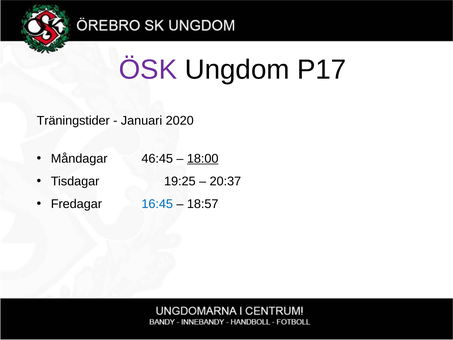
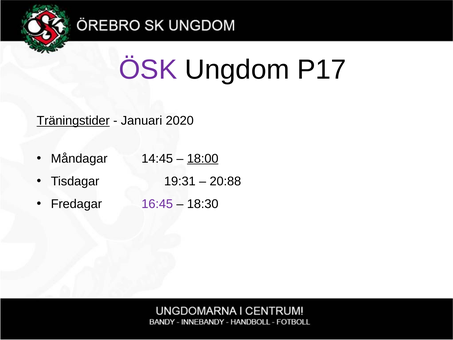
Träningstider underline: none -> present
46:45: 46:45 -> 14:45
19:25: 19:25 -> 19:31
20:37: 20:37 -> 20:88
16:45 colour: blue -> purple
18:57: 18:57 -> 18:30
